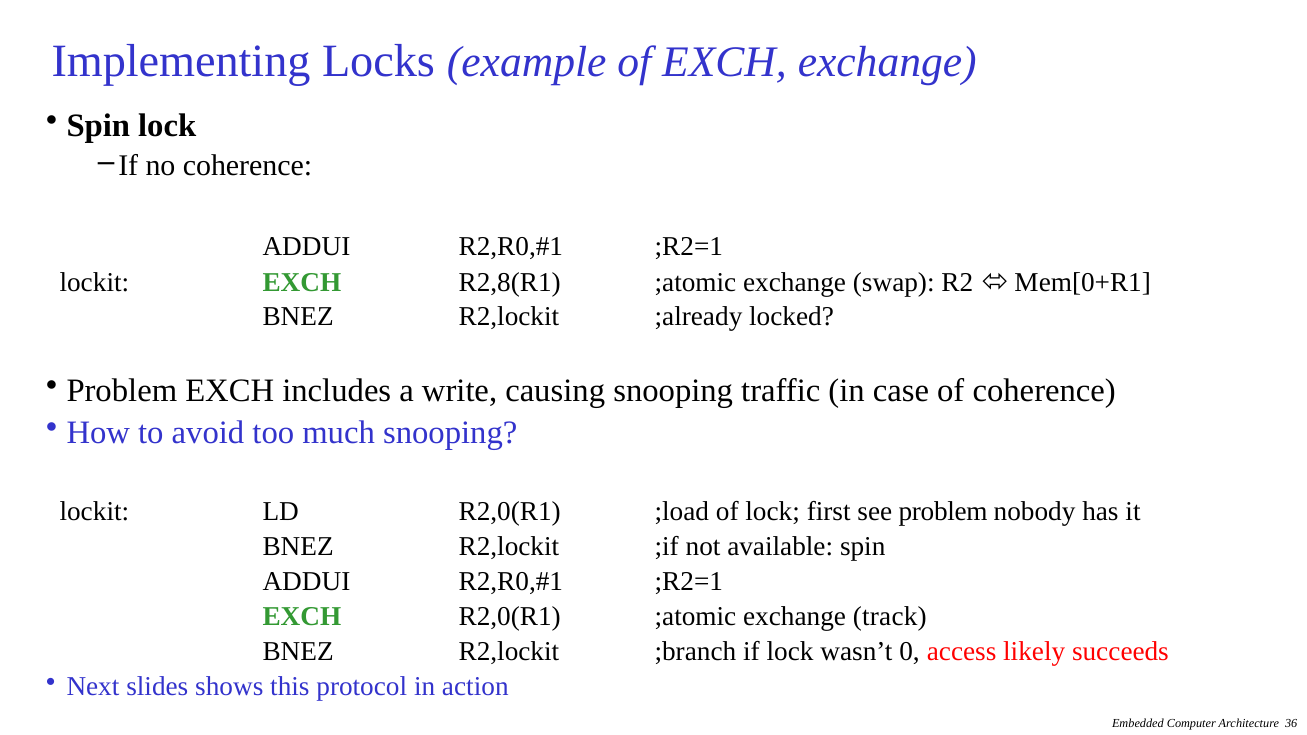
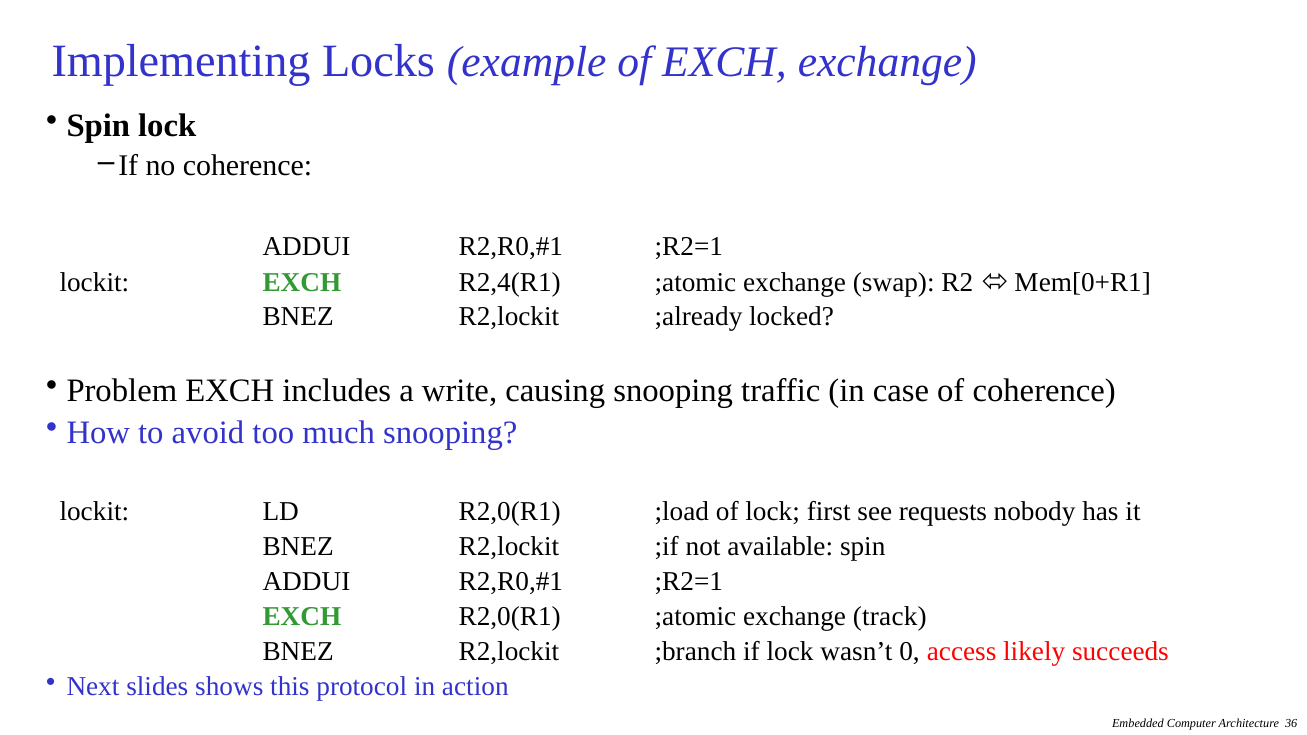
R2,8(R1: R2,8(R1 -> R2,4(R1
see problem: problem -> requests
